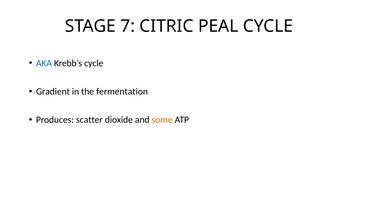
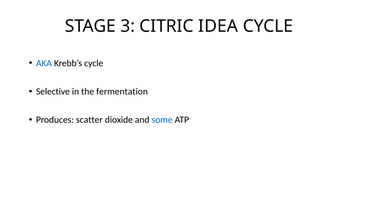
7: 7 -> 3
PEAL: PEAL -> IDEA
Gradient: Gradient -> Selective
some colour: orange -> blue
